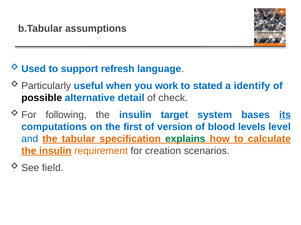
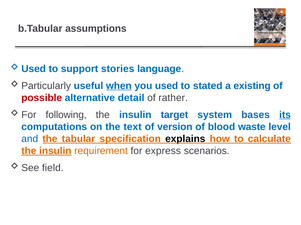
refresh: refresh -> stories
when underline: none -> present
work: work -> used
identify: identify -> existing
possible colour: black -> red
check: check -> rather
first: first -> text
levels: levels -> waste
explains colour: green -> black
creation: creation -> express
